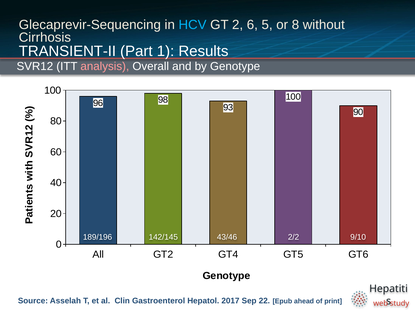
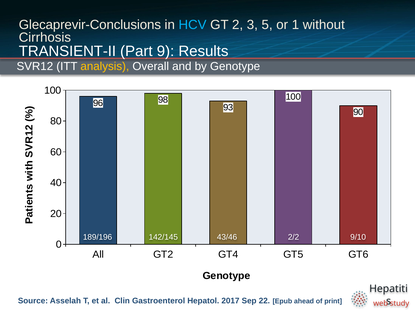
Glecaprevir-Sequencing: Glecaprevir-Sequencing -> Glecaprevir-Conclusions
6: 6 -> 3
or 8: 8 -> 1
Part 1: 1 -> 9
analysis colour: pink -> yellow
